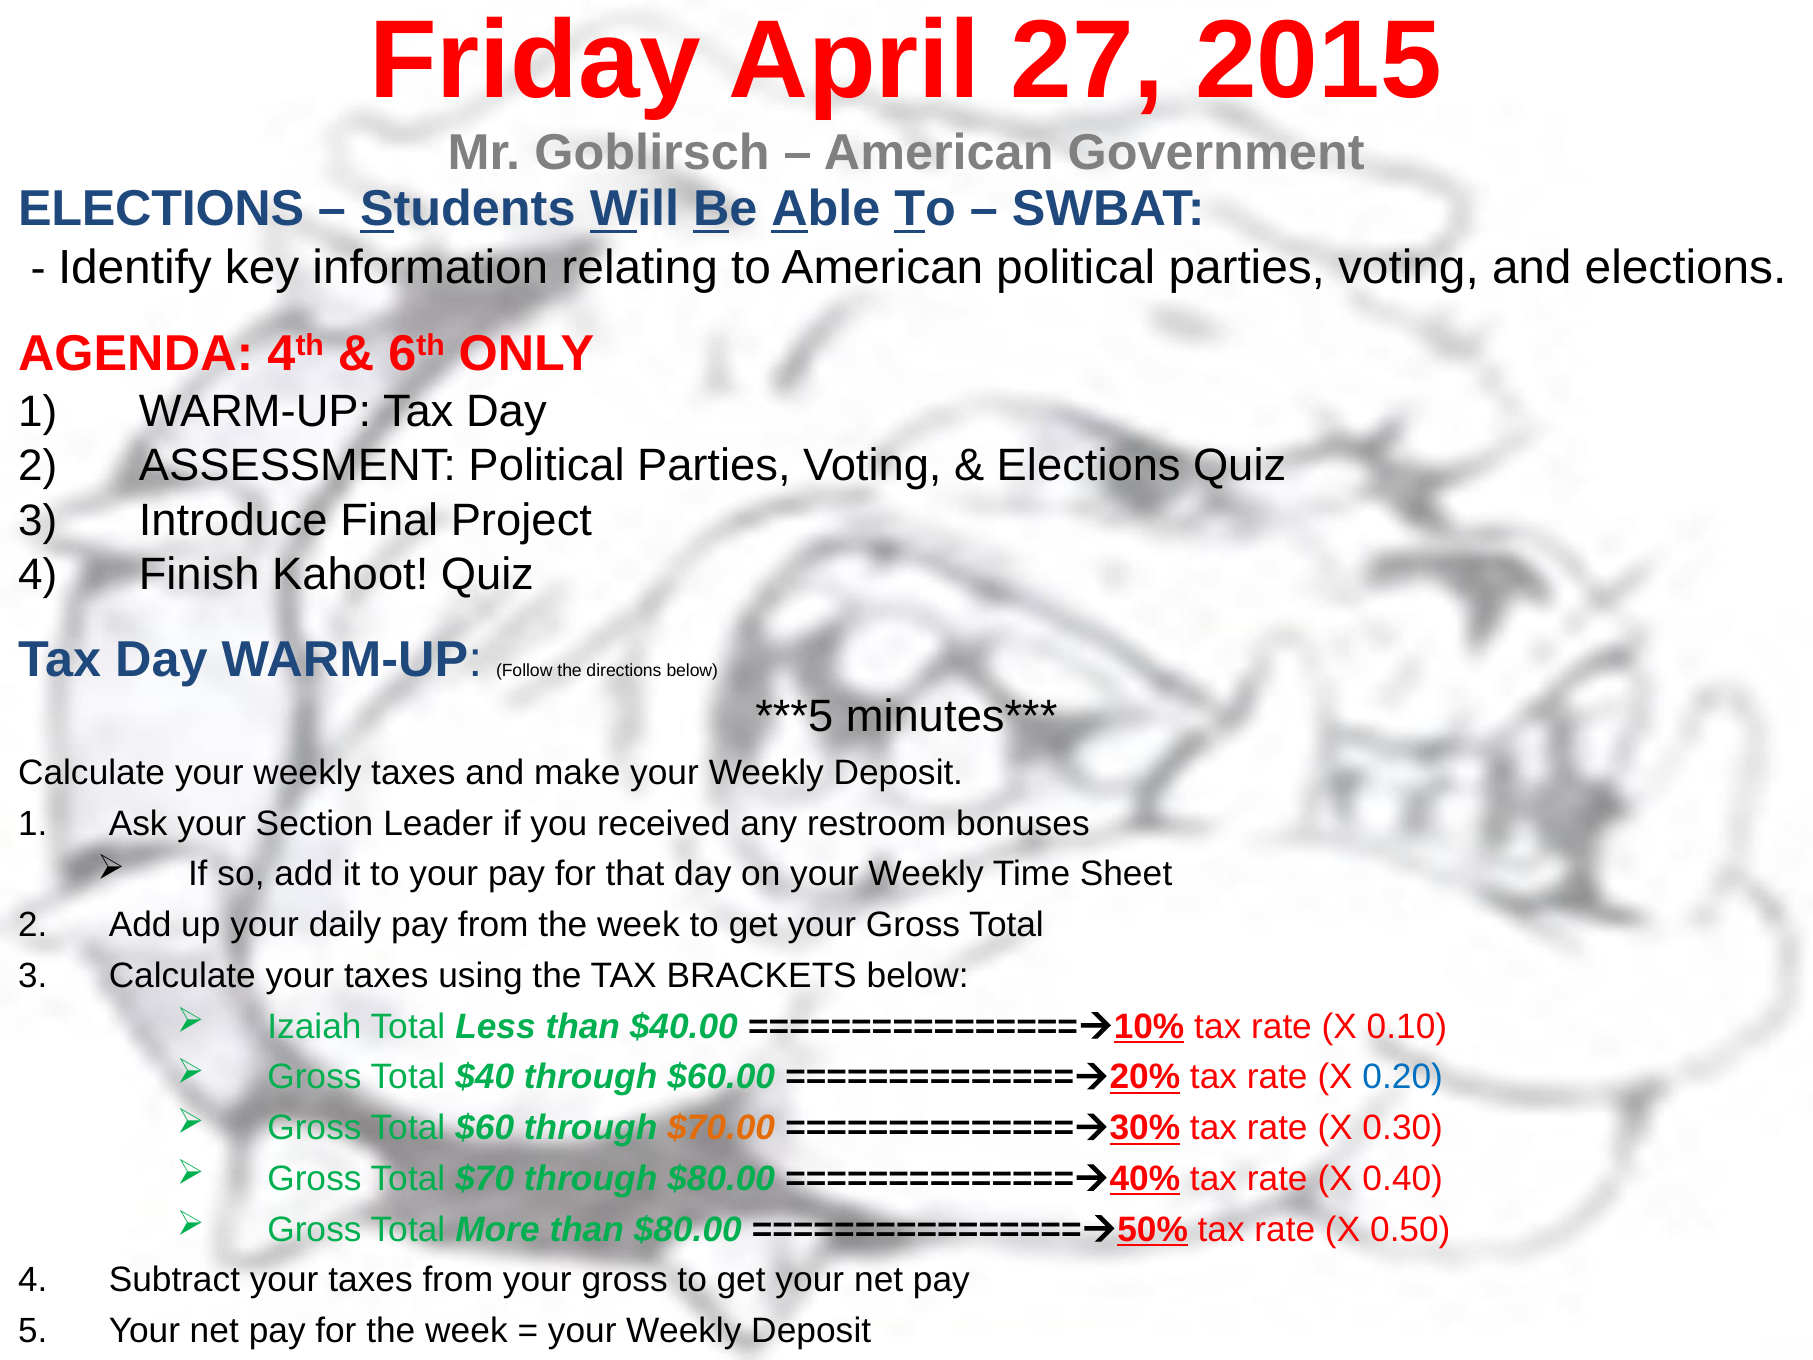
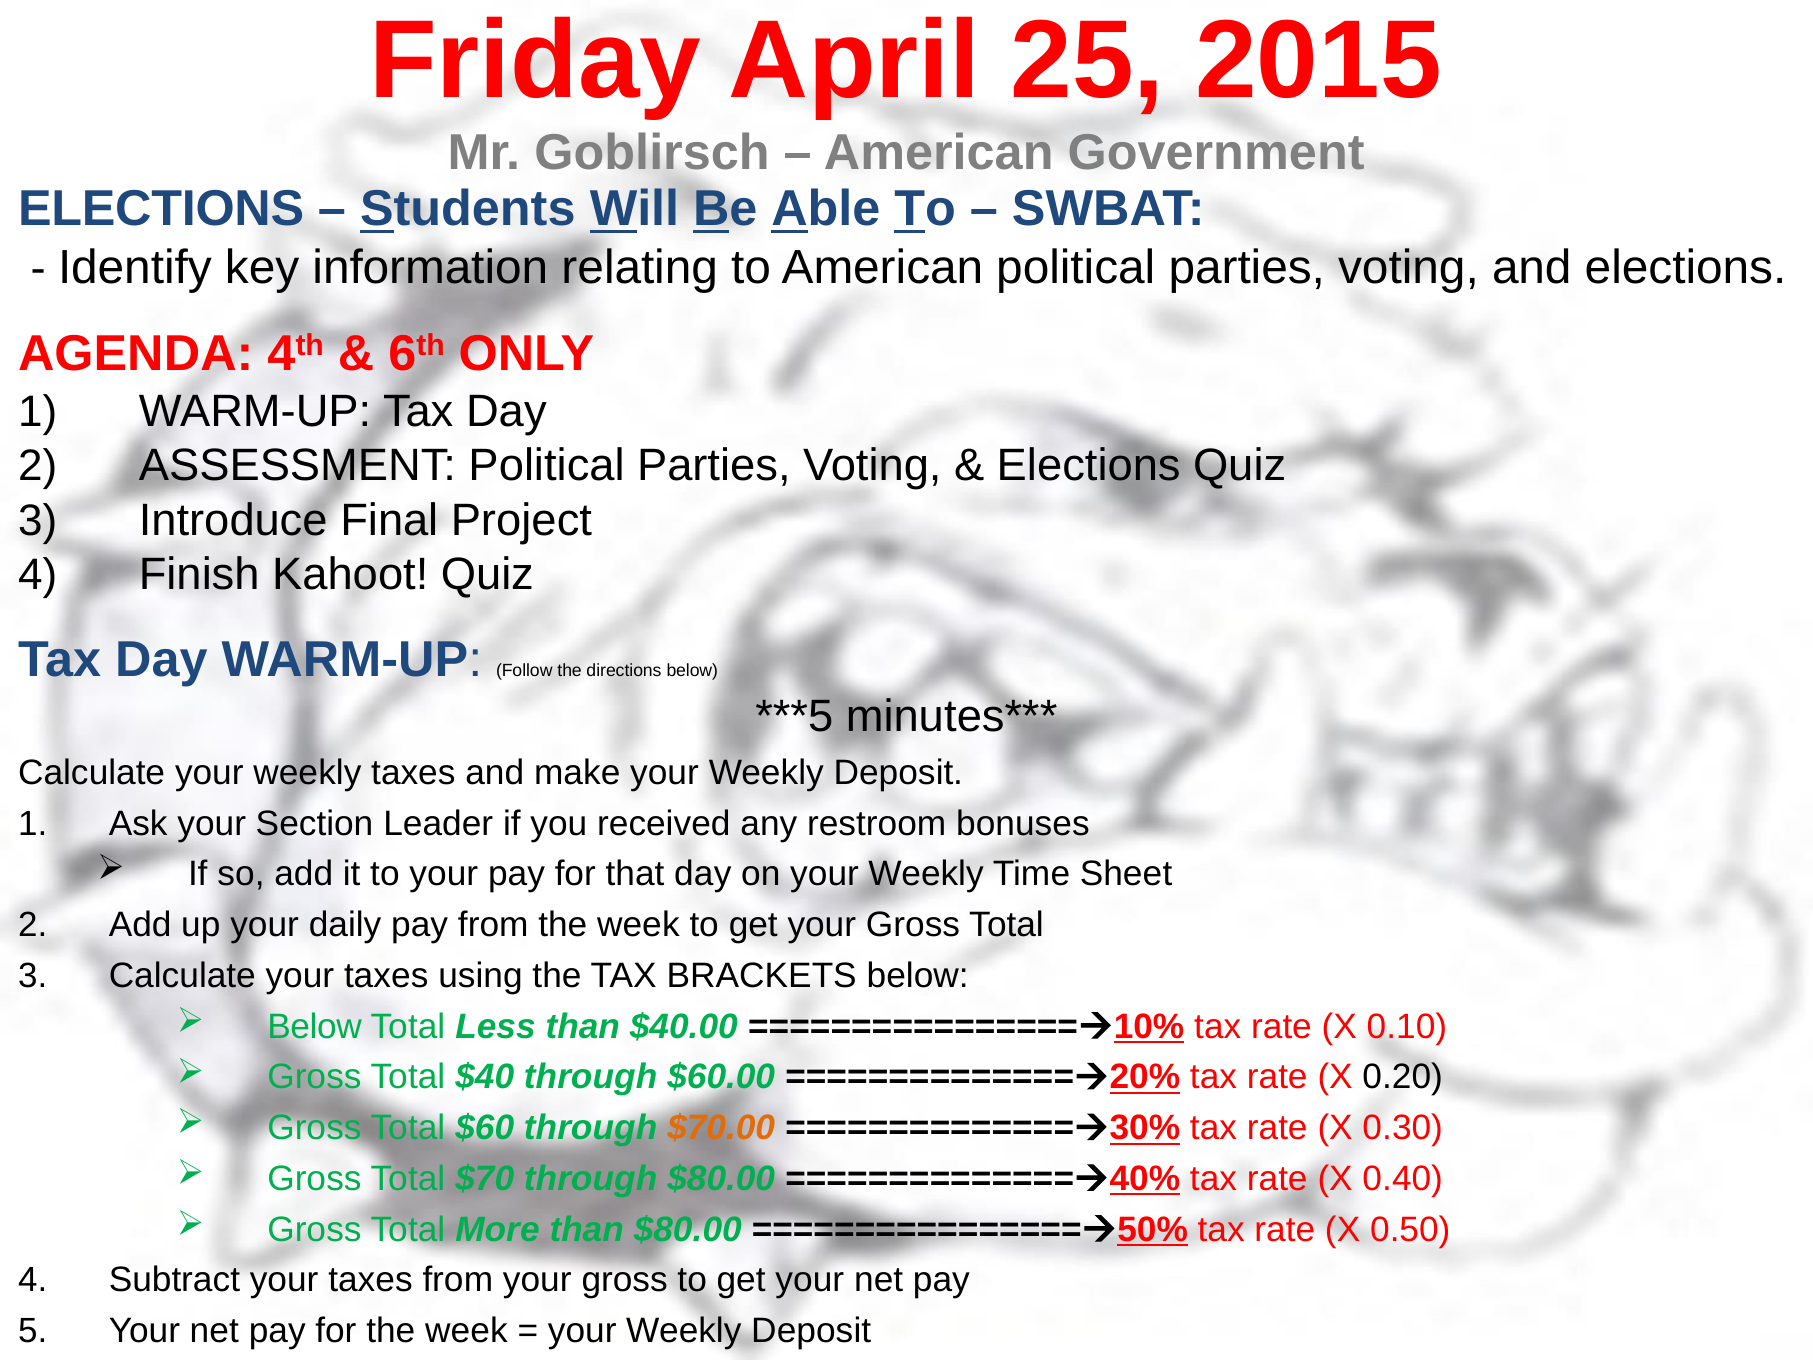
27: 27 -> 25
Izaiah at (314, 1026): Izaiah -> Below
0.20 colour: blue -> black
